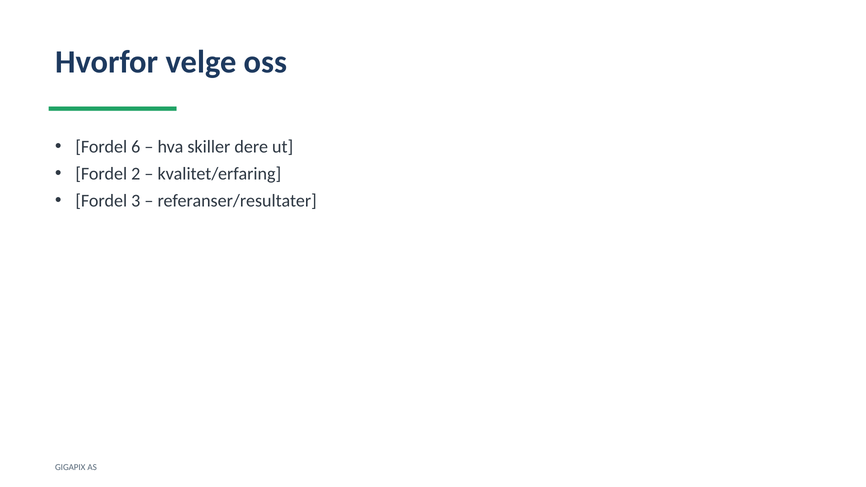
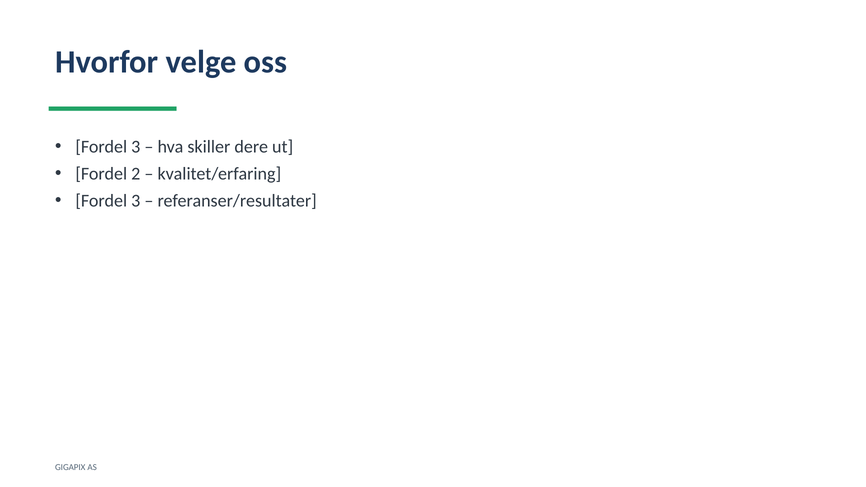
6 at (136, 147): 6 -> 3
